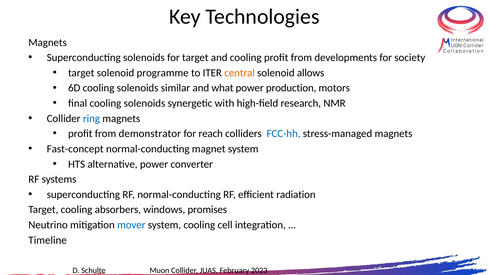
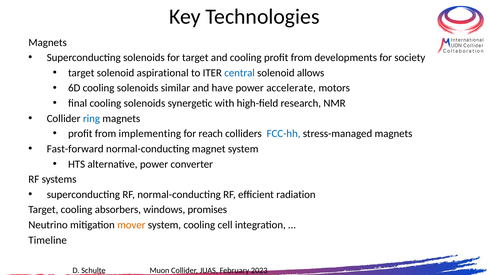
programme: programme -> aspirational
central colour: orange -> blue
what: what -> have
production: production -> accelerate
demonstrator: demonstrator -> implementing
Fast-concept: Fast-concept -> Fast-forward
mover colour: blue -> orange
